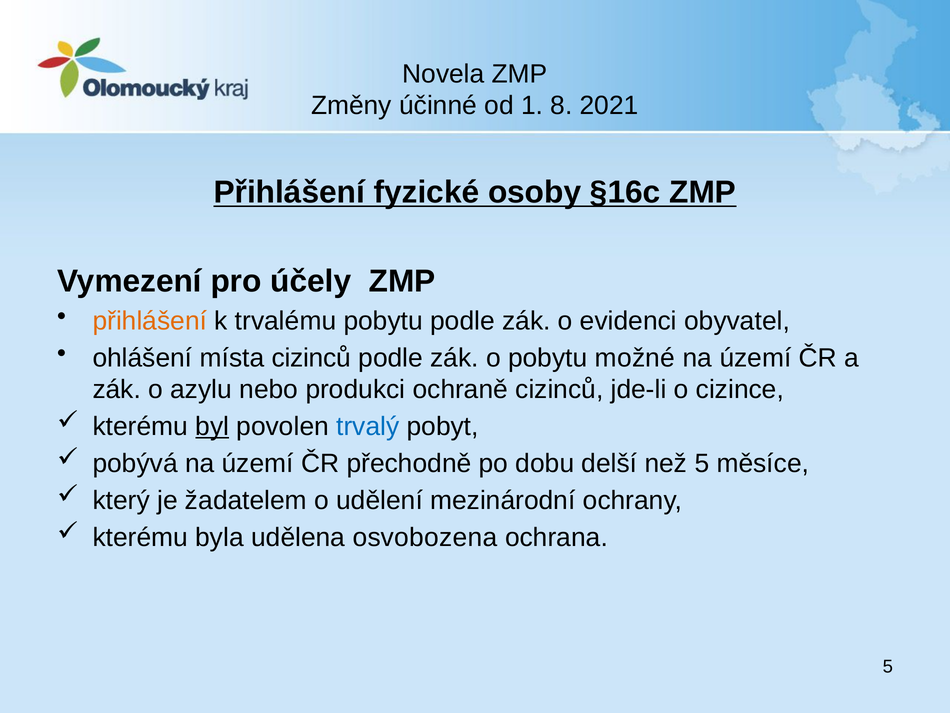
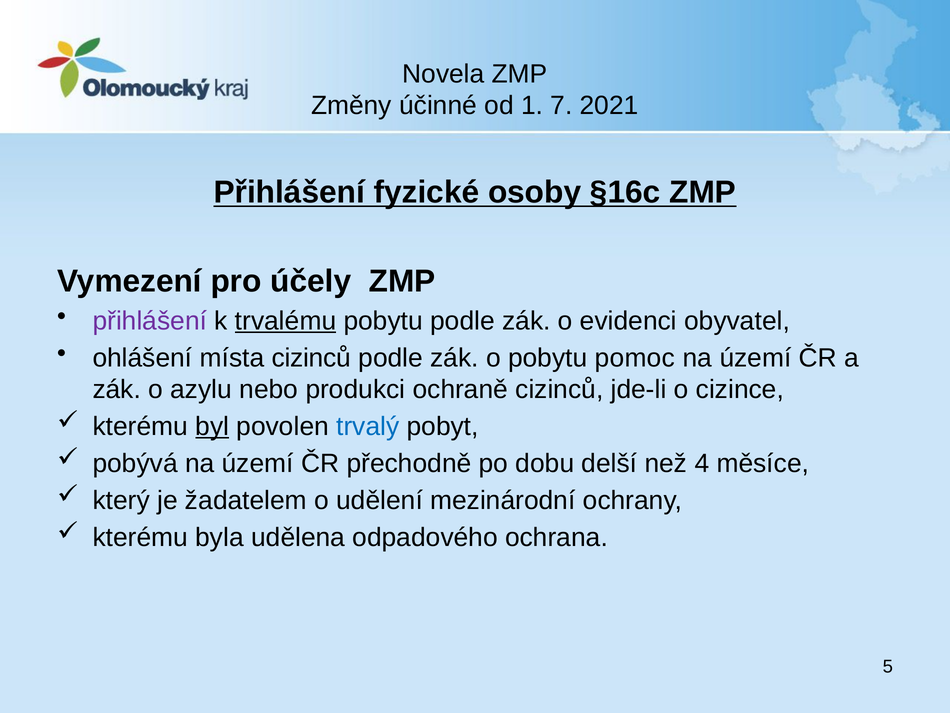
8: 8 -> 7
přihlášení at (150, 321) colour: orange -> purple
trvalému underline: none -> present
možné: možné -> pomoc
než 5: 5 -> 4
osvobozena: osvobozena -> odpadového
